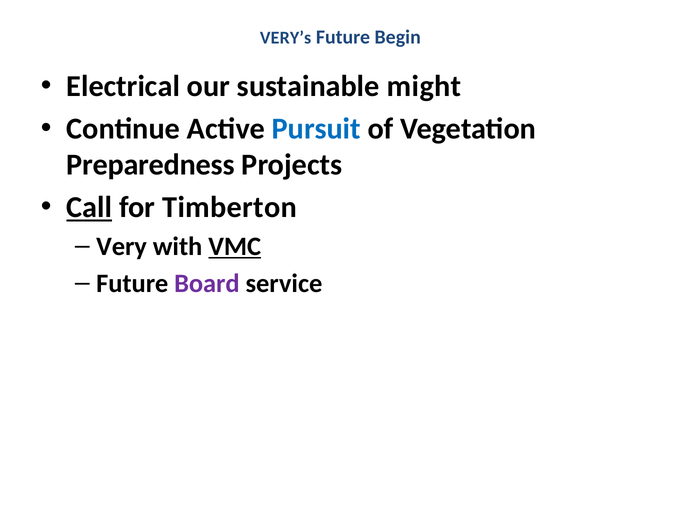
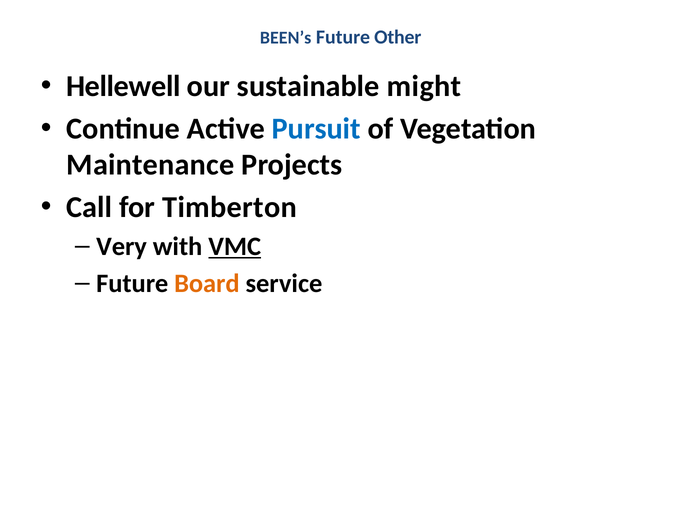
VERY’s: VERY’s -> BEEN’s
Begin: Begin -> Other
Electrical: Electrical -> Hellewell
Preparedness: Preparedness -> Maintenance
Call underline: present -> none
Board colour: purple -> orange
